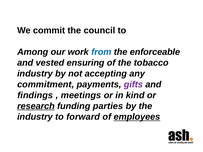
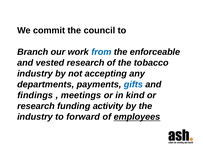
Among: Among -> Branch
vested ensuring: ensuring -> research
commitment: commitment -> departments
gifts colour: purple -> blue
research at (36, 106) underline: present -> none
parties: parties -> activity
